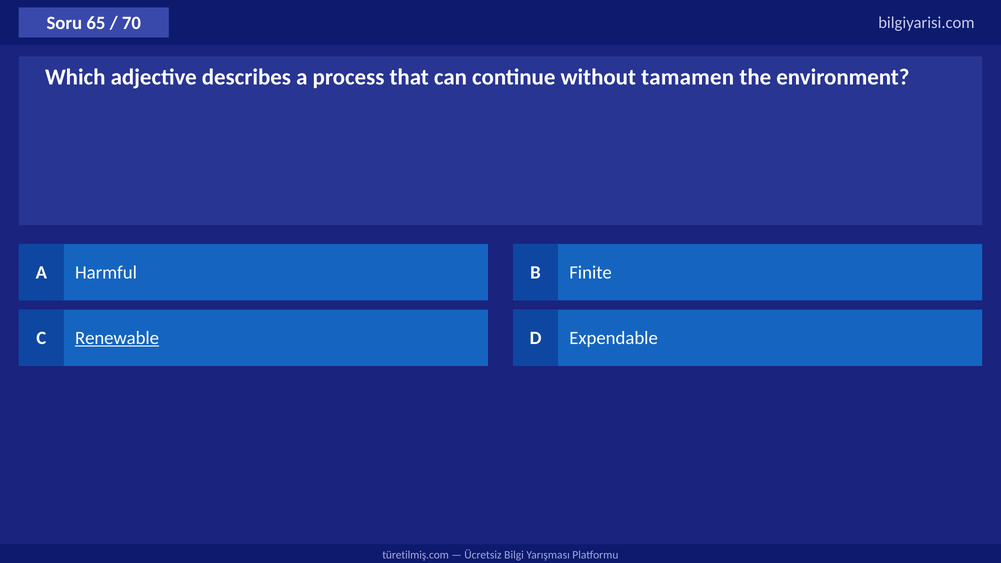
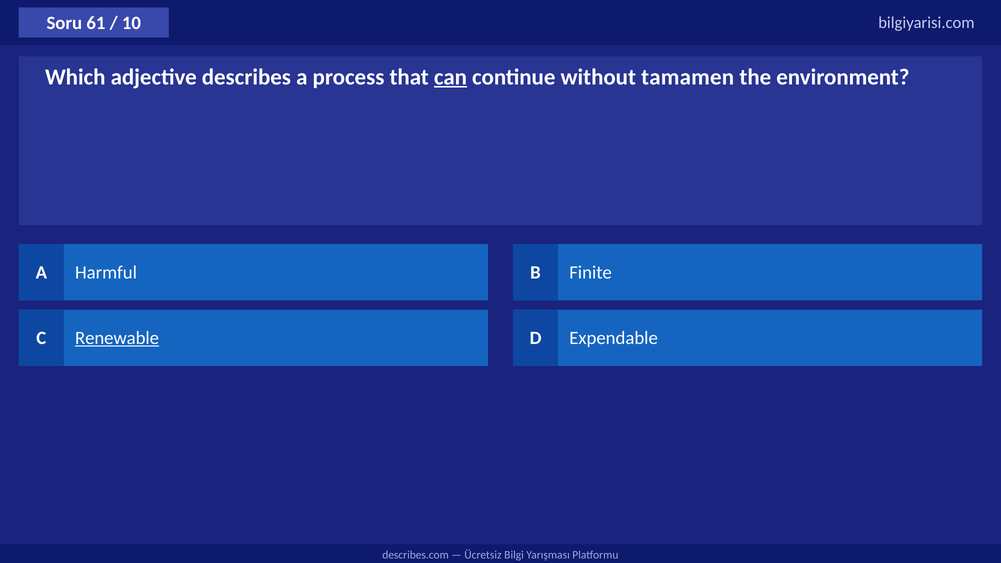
65: 65 -> 61
70: 70 -> 10
can underline: none -> present
türetilmiş.com: türetilmiş.com -> describes.com
